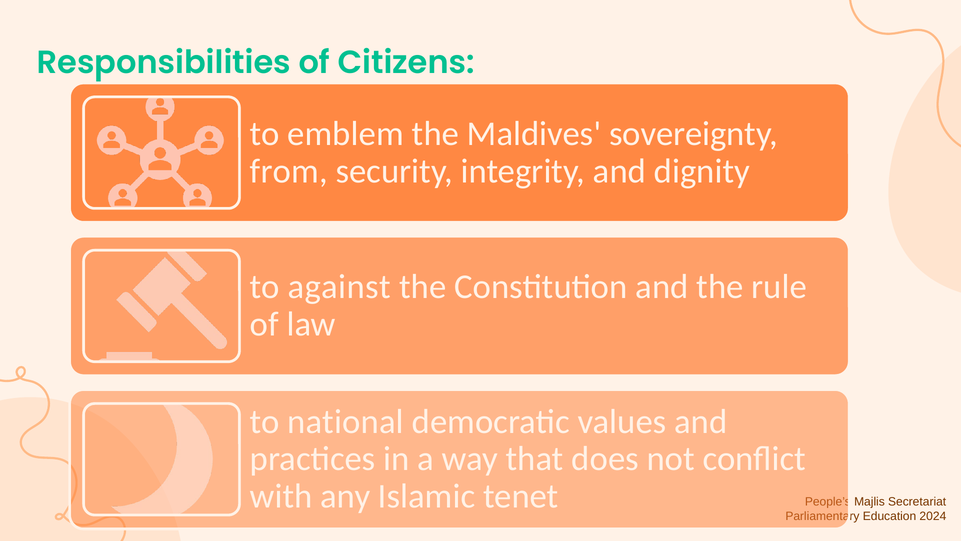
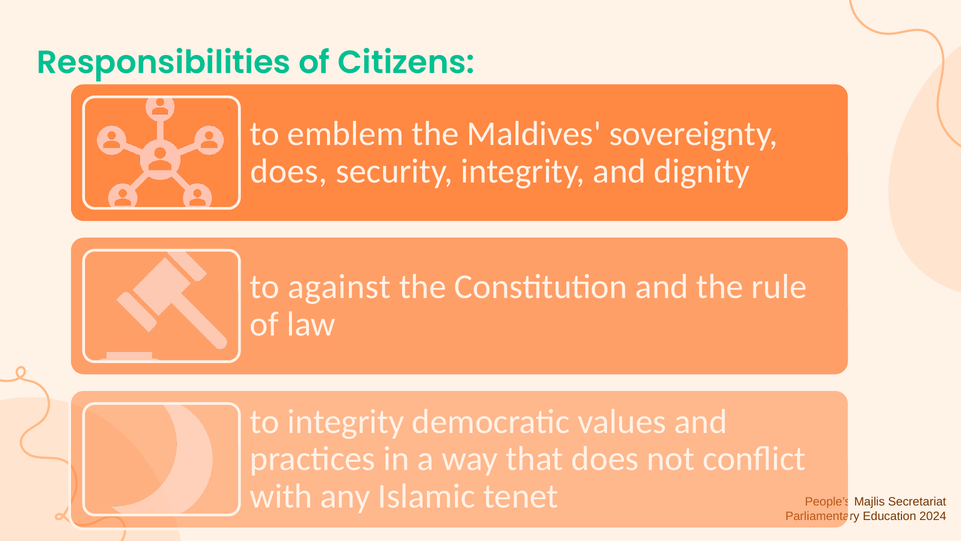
from at (289, 171): from -> does
to national: national -> integrity
